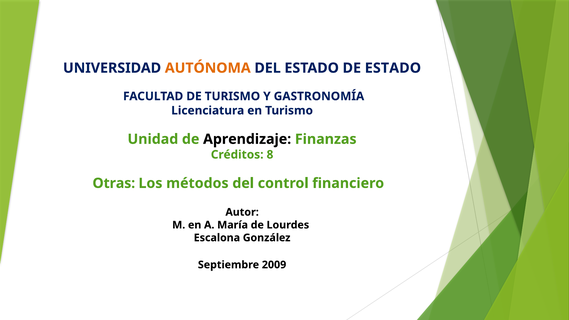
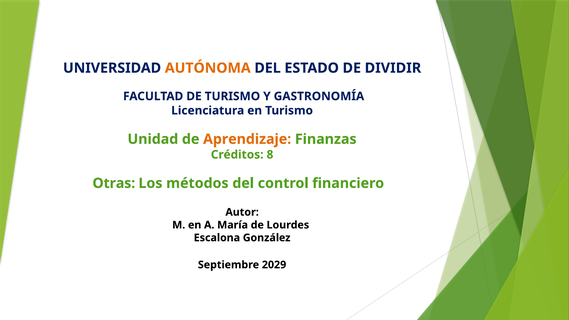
DE ESTADO: ESTADO -> DIVIDIR
Aprendizaje colour: black -> orange
2009: 2009 -> 2029
